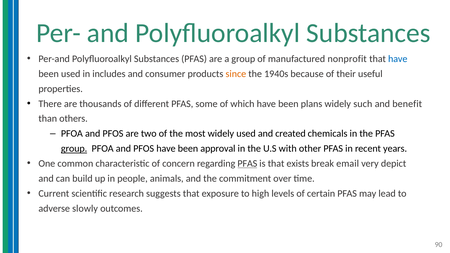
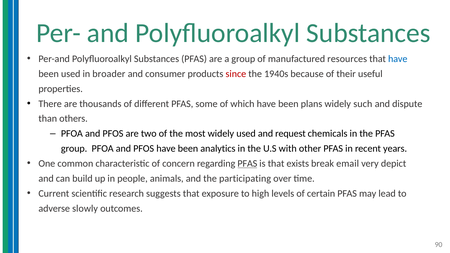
nonprofit: nonprofit -> resources
includes: includes -> broader
since colour: orange -> red
benefit: benefit -> dispute
created: created -> request
group at (74, 149) underline: present -> none
approval: approval -> analytics
commitment: commitment -> participating
